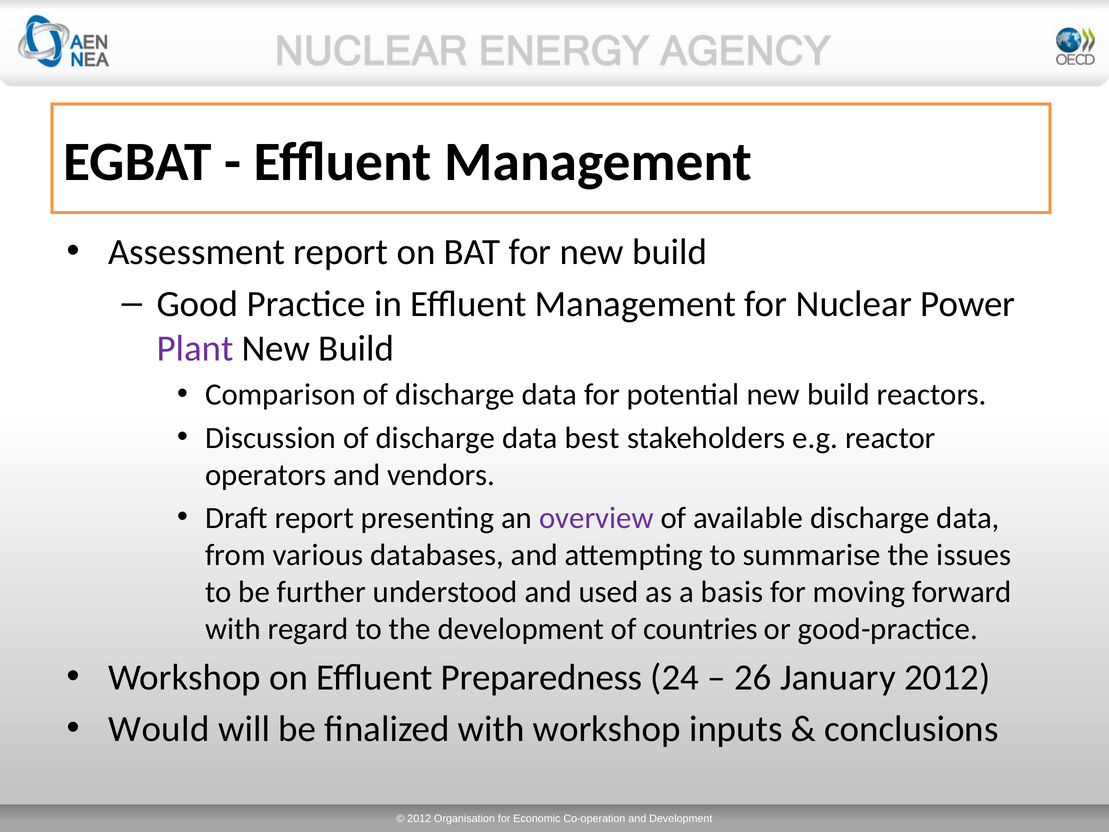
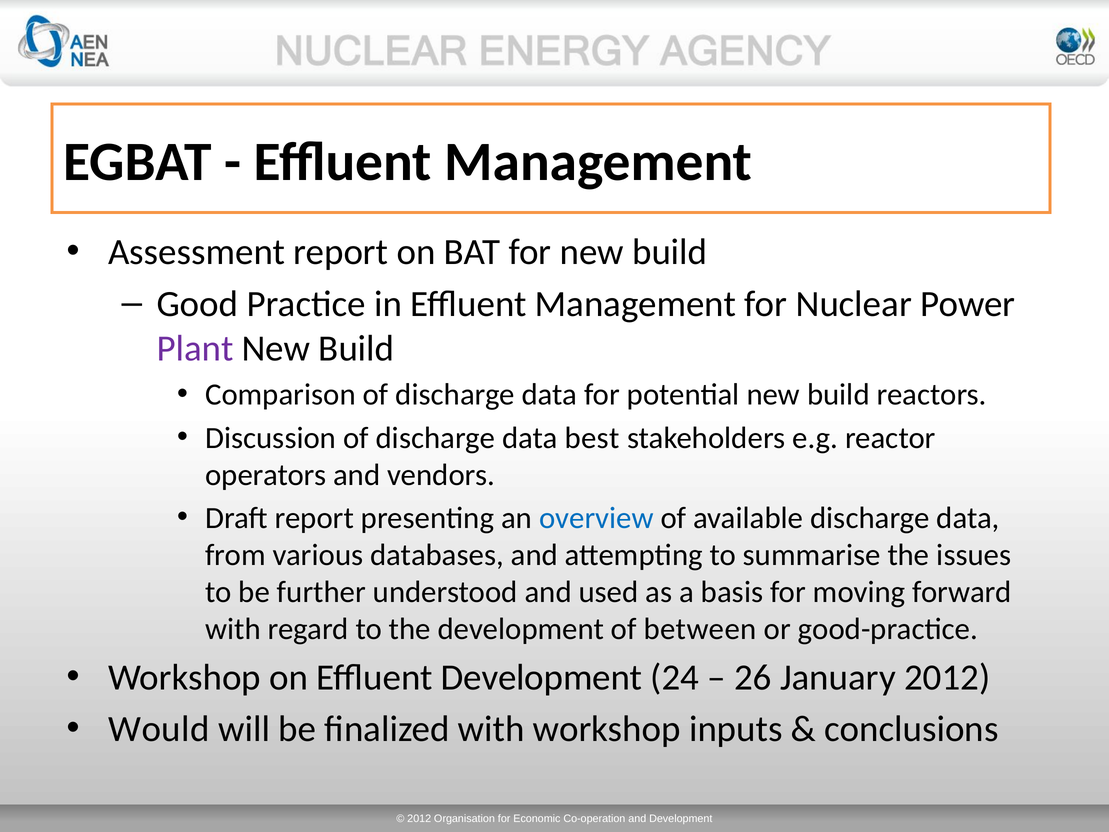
overview colour: purple -> blue
countries: countries -> between
Effluent Preparedness: Preparedness -> Development
